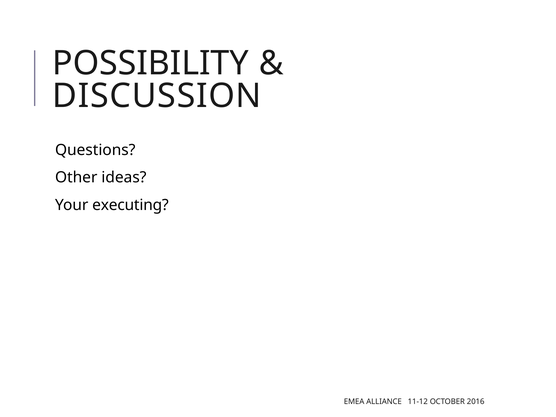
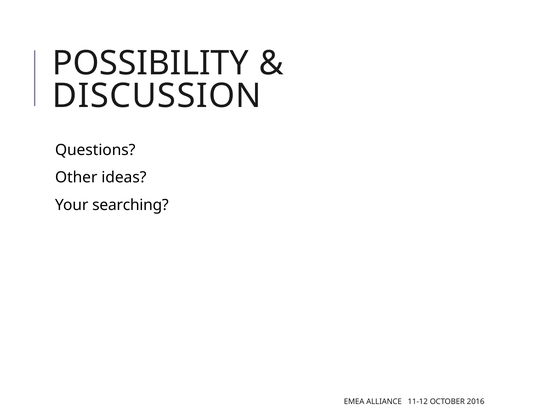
executing: executing -> searching
